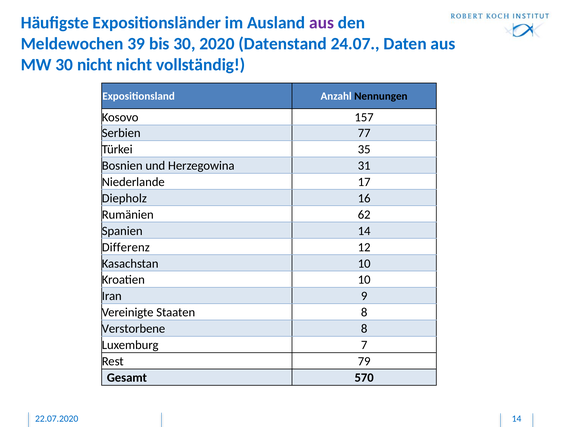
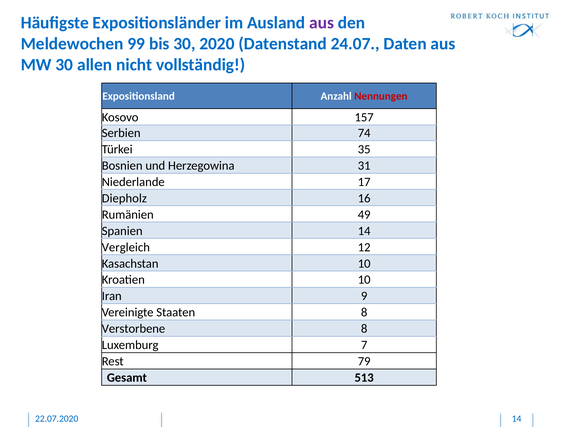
39: 39 -> 99
30 nicht: nicht -> allen
Nennungen colour: black -> red
77: 77 -> 74
62: 62 -> 49
Differenz: Differenz -> Vergleich
570: 570 -> 513
